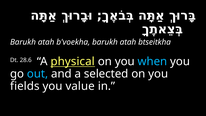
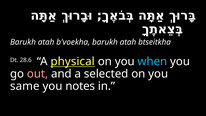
out colour: light blue -> pink
fields: fields -> same
value: value -> notes
